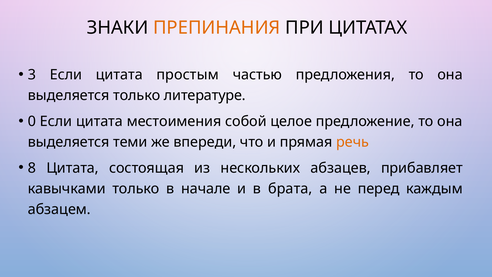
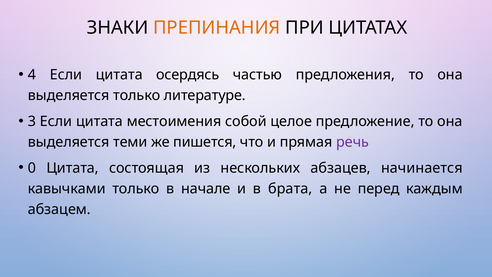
3: 3 -> 4
простым: простым -> осердясь
0: 0 -> 3
впереди: впереди -> пишется
речь colour: orange -> purple
8: 8 -> 0
прибавляет: прибавляет -> начинается
